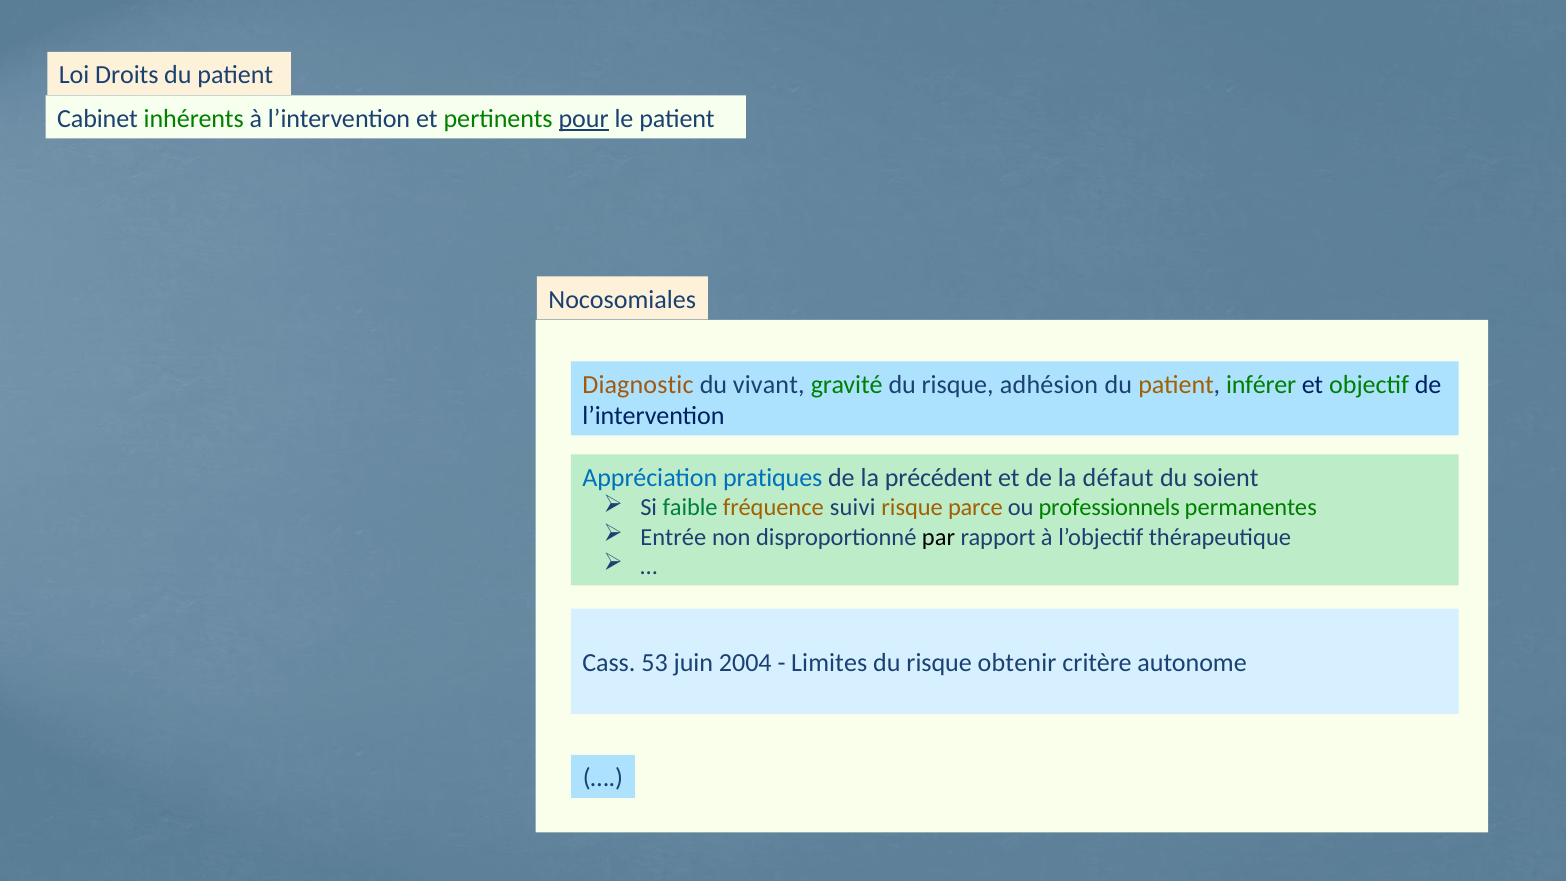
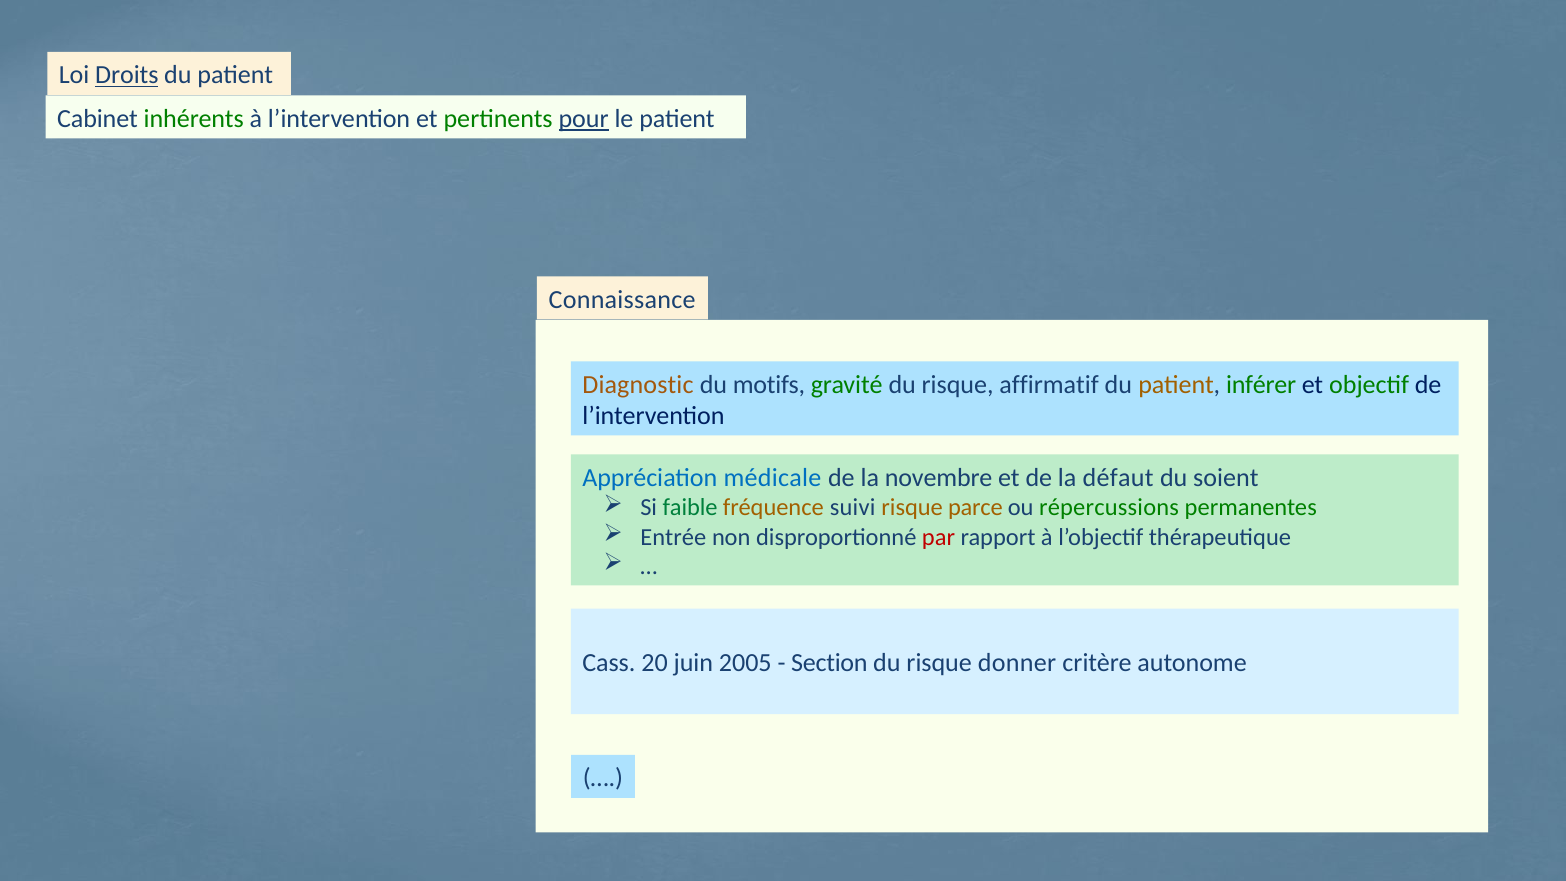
Droits underline: none -> present
Nocosomiales: Nocosomiales -> Connaissance
vivant: vivant -> motifs
adhésion: adhésion -> affirmatif
pratiques: pratiques -> médicale
précédent: précédent -> novembre
professionnels: professionnels -> répercussions
par colour: black -> red
53: 53 -> 20
2004: 2004 -> 2005
Limites: Limites -> Section
obtenir: obtenir -> donner
